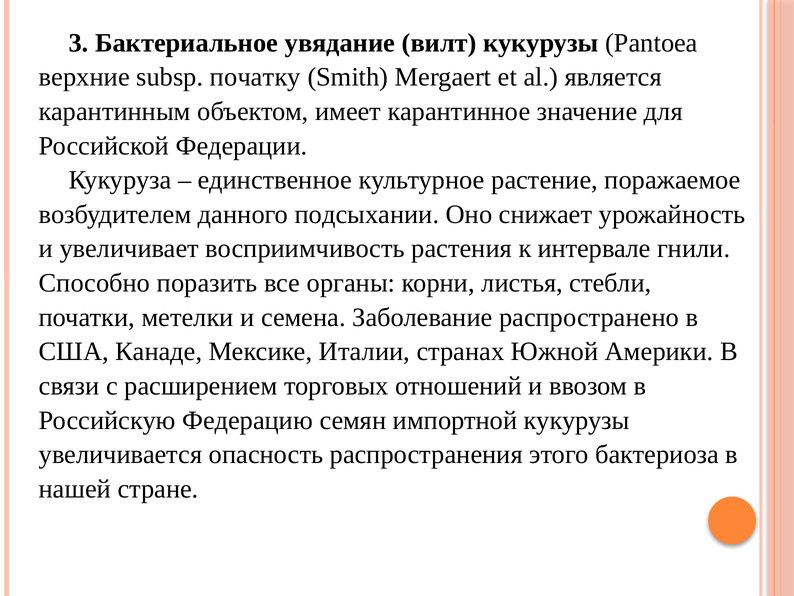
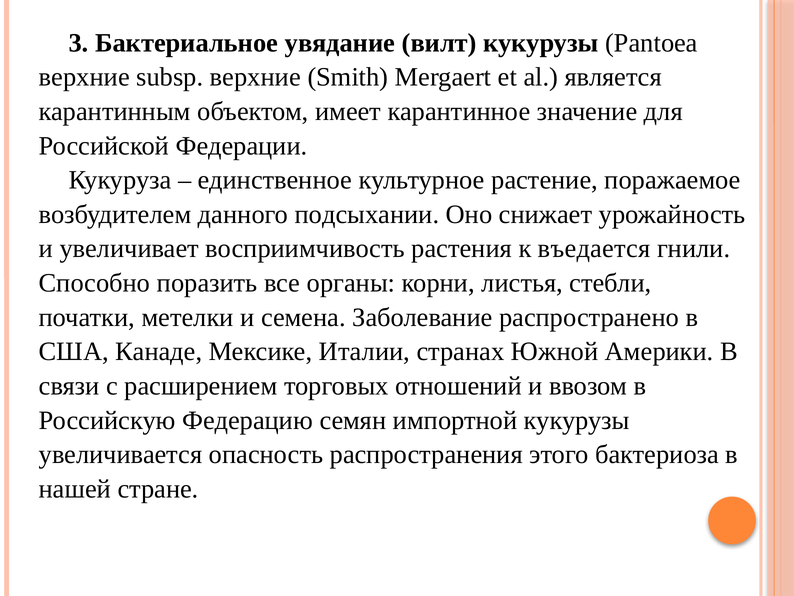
subsp початку: початку -> верхние
интервале: интервале -> въедается
